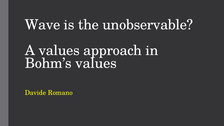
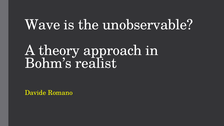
A values: values -> theory
Bohm’s values: values -> realist
